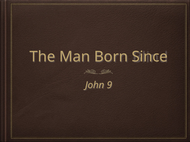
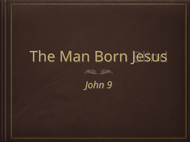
Since: Since -> Jesus
